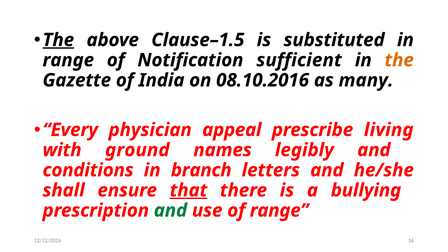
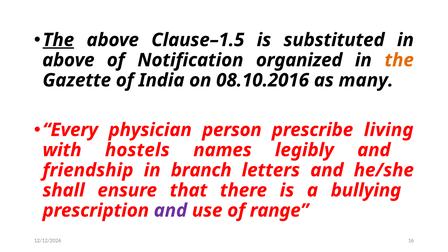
range at (68, 60): range -> above
sufficient: sufficient -> organized
appeal: appeal -> person
ground: ground -> hostels
conditions: conditions -> friendship
that underline: present -> none
and at (170, 210) colour: green -> purple
